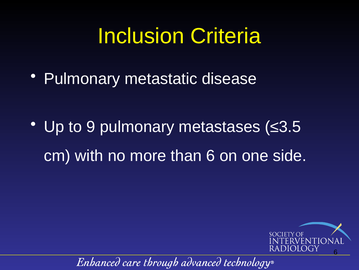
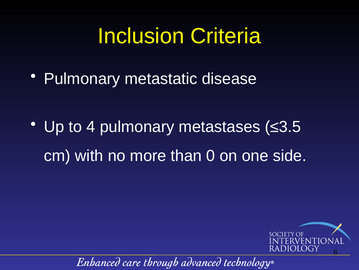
9: 9 -> 4
than 6: 6 -> 0
